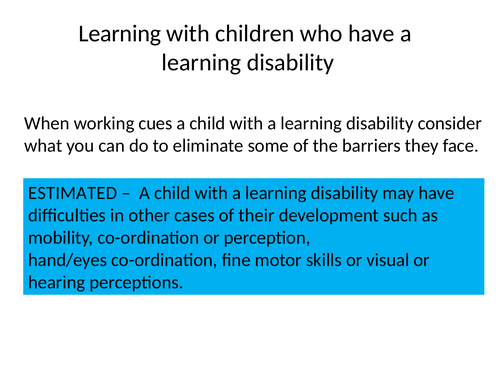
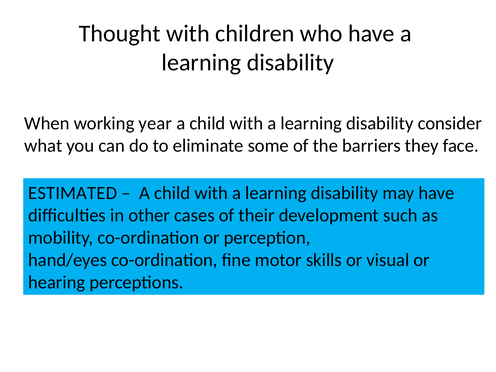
Learning at (120, 34): Learning -> Thought
cues: cues -> year
